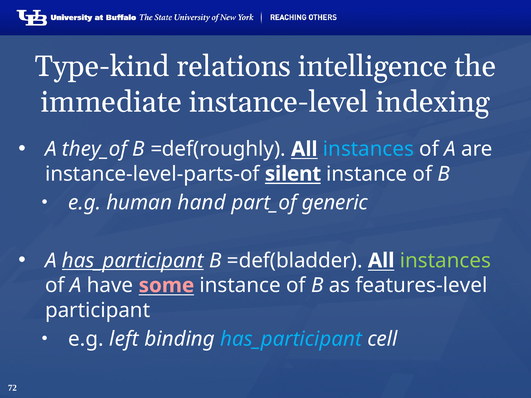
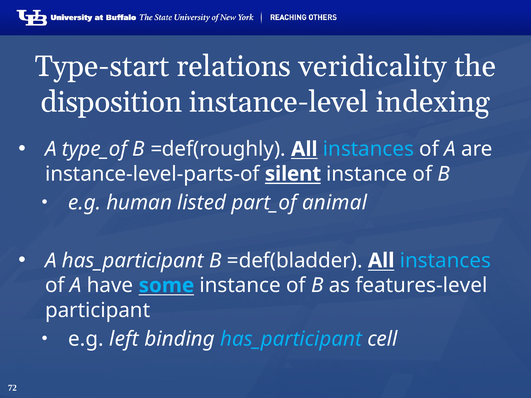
Type-kind: Type-kind -> Type-start
intelligence: intelligence -> veridicality
immediate: immediate -> disposition
they_of: they_of -> type_of
hand: hand -> listed
generic: generic -> animal
has_participant at (133, 261) underline: present -> none
instances at (445, 261) colour: light green -> light blue
some colour: pink -> light blue
